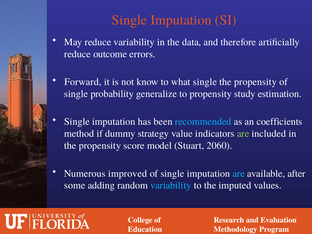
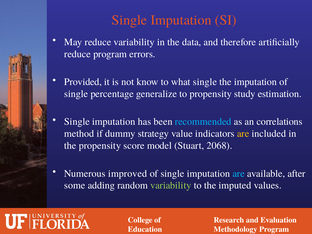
reduce outcome: outcome -> program
Forward: Forward -> Provided
propensity at (255, 82): propensity -> imputation
probability: probability -> percentage
coefficients: coefficients -> correlations
are at (243, 134) colour: light green -> yellow
2060: 2060 -> 2068
variability at (171, 185) colour: light blue -> light green
